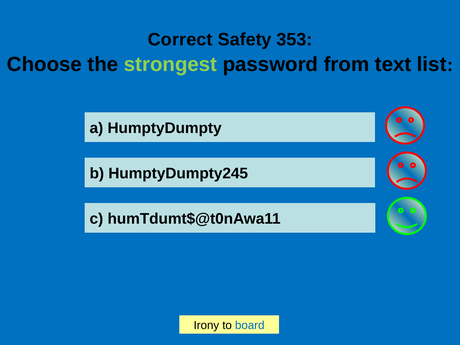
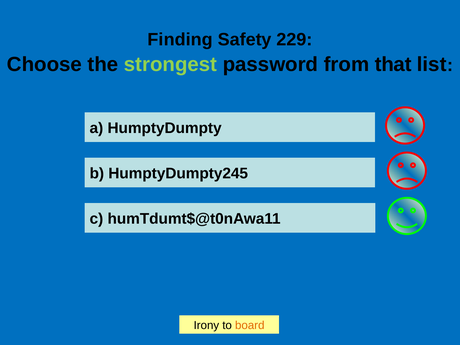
Correct: Correct -> Finding
353: 353 -> 229
text: text -> that
board colour: blue -> orange
